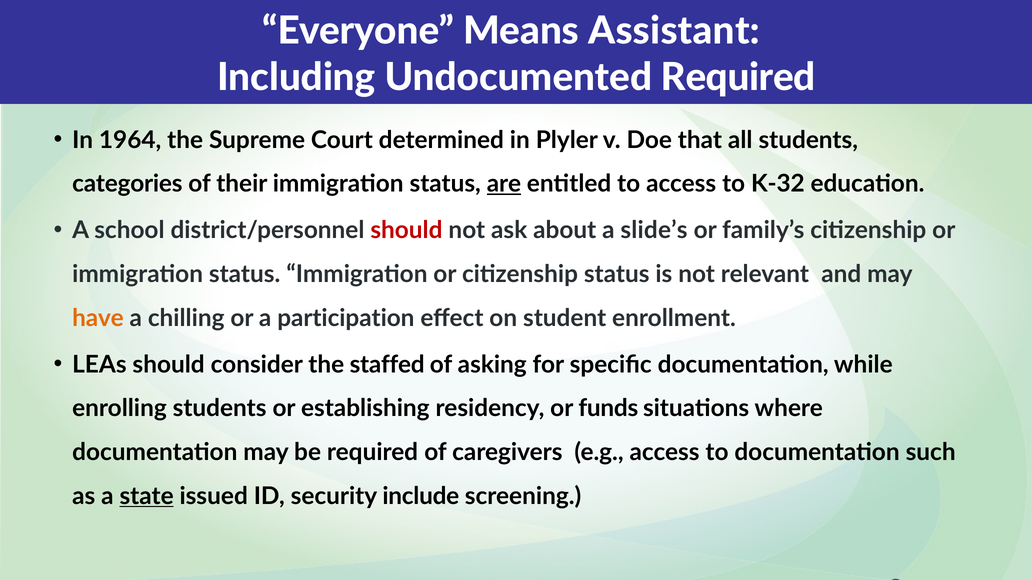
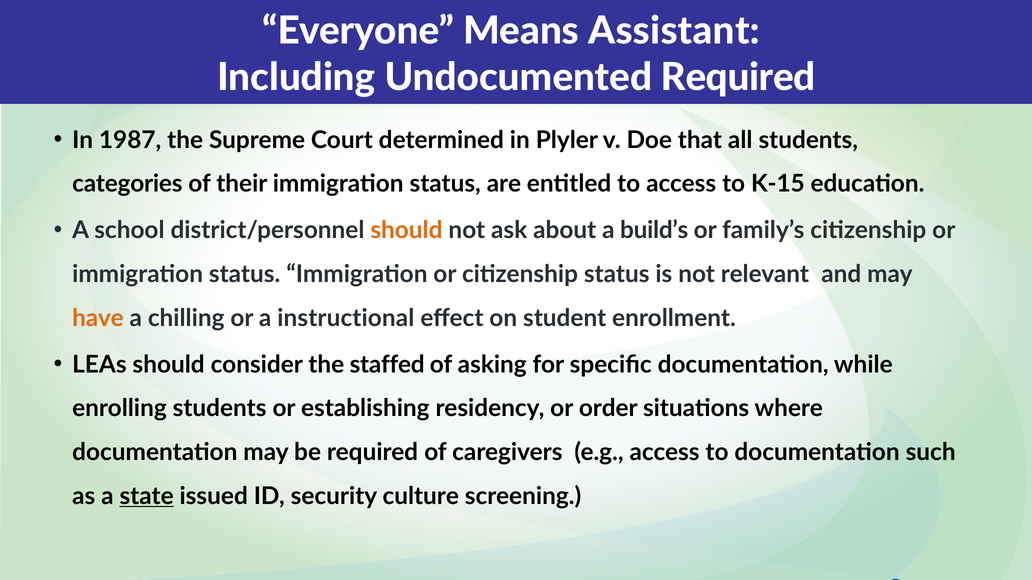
1964: 1964 -> 1987
are underline: present -> none
K-32: K-32 -> K-15
should at (406, 231) colour: red -> orange
slide’s: slide’s -> build’s
participation: participation -> instructional
funds: funds -> order
include: include -> culture
